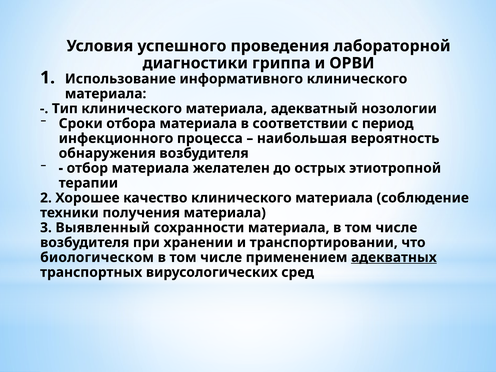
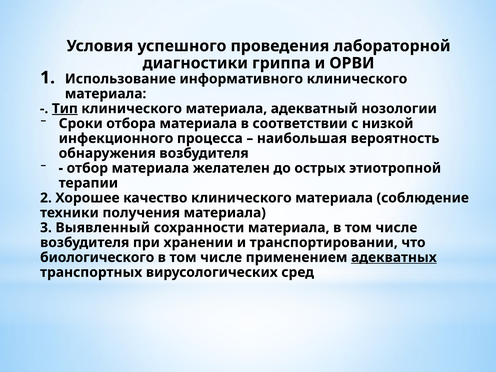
Тип underline: none -> present
период: период -> низкой
биологическом: биологическом -> биологического
